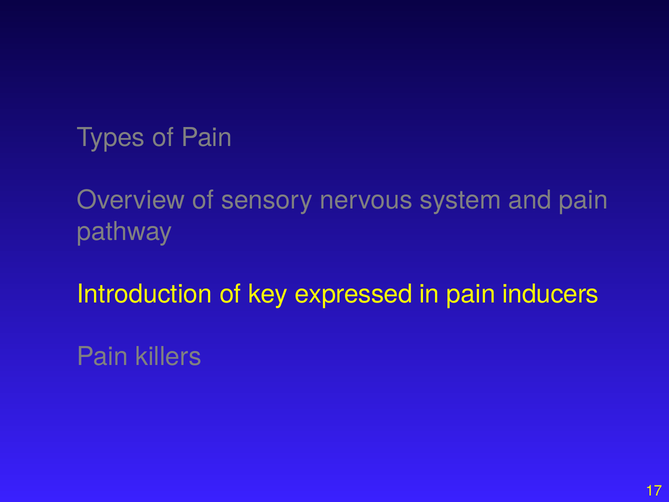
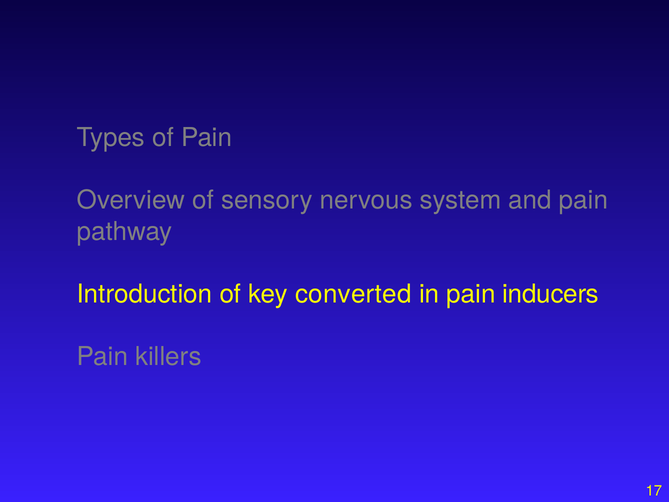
expressed: expressed -> converted
